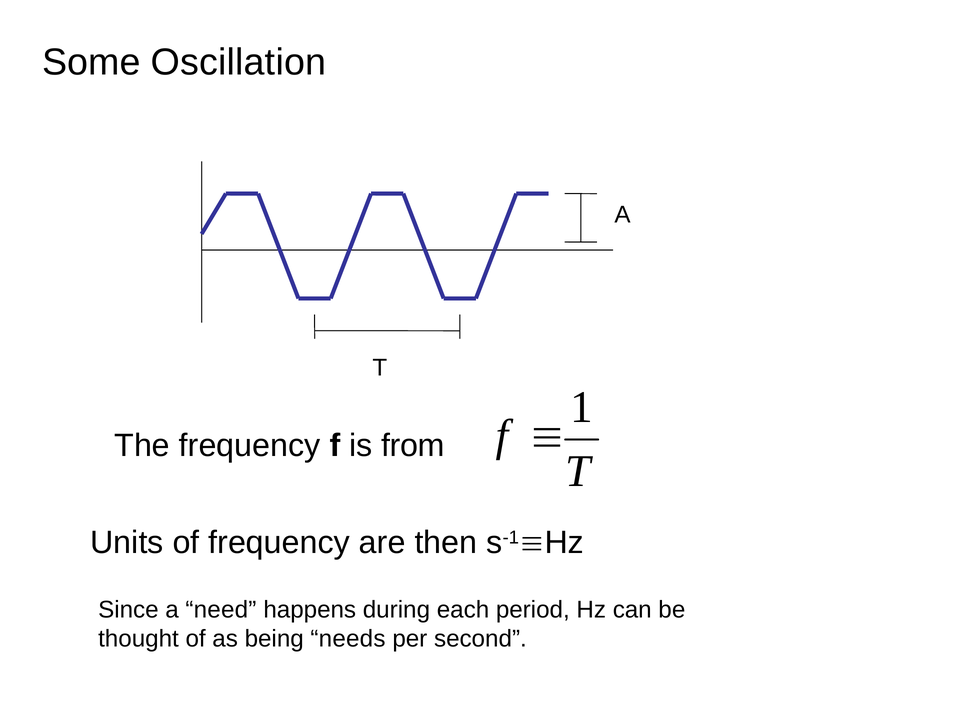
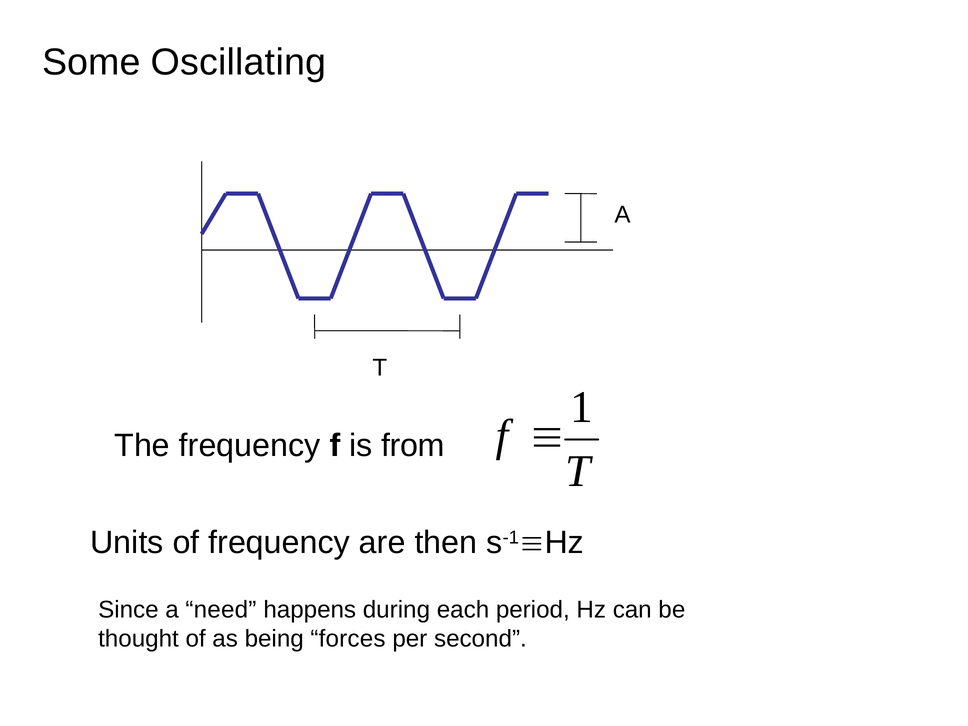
Oscillation: Oscillation -> Oscillating
needs: needs -> forces
